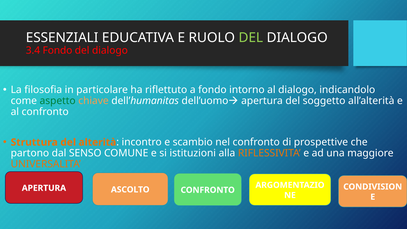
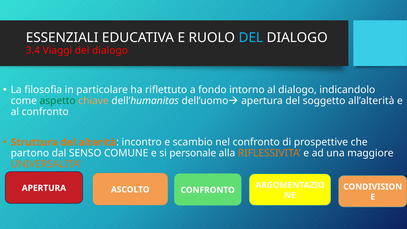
DEL at (251, 38) colour: light green -> light blue
3.4 Fondo: Fondo -> Viaggi
istituzioni: istituzioni -> personale
